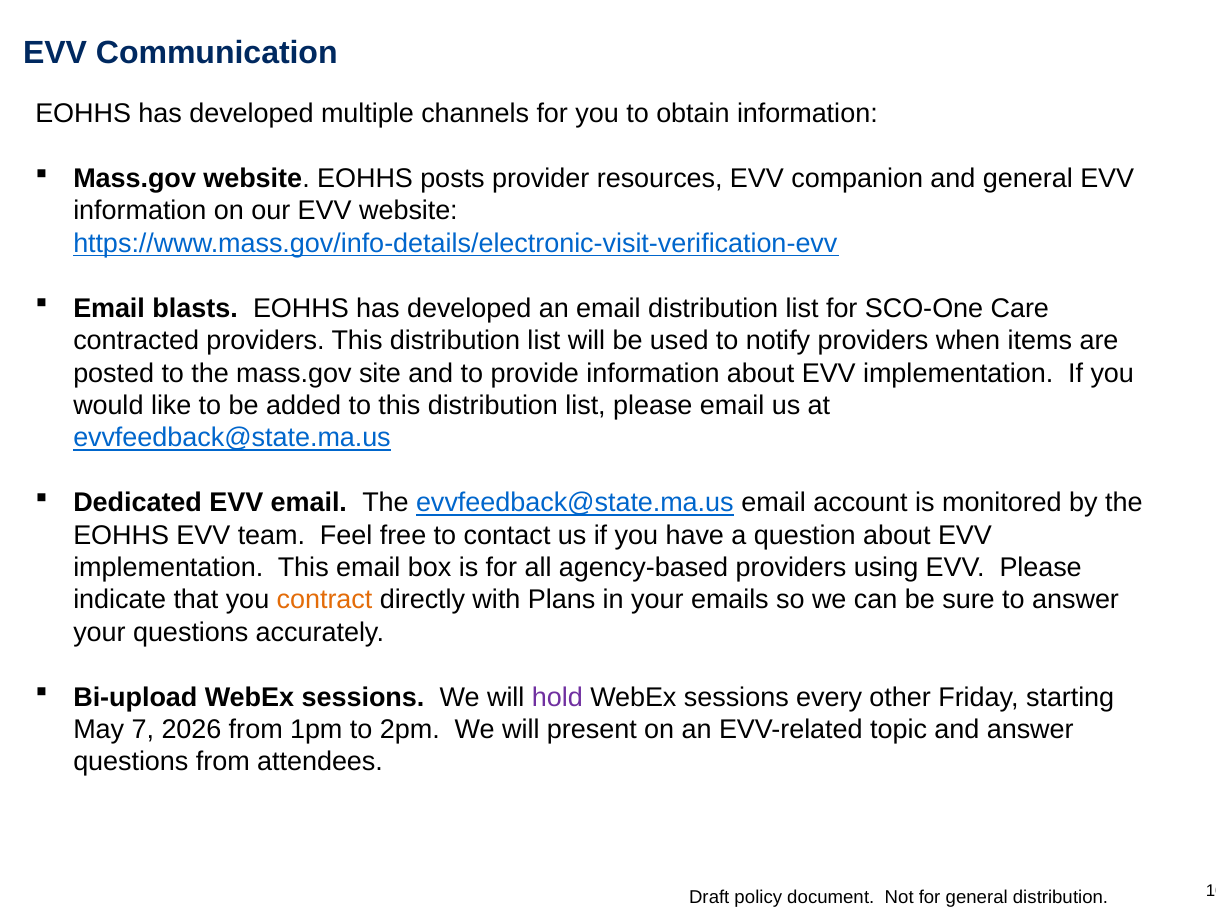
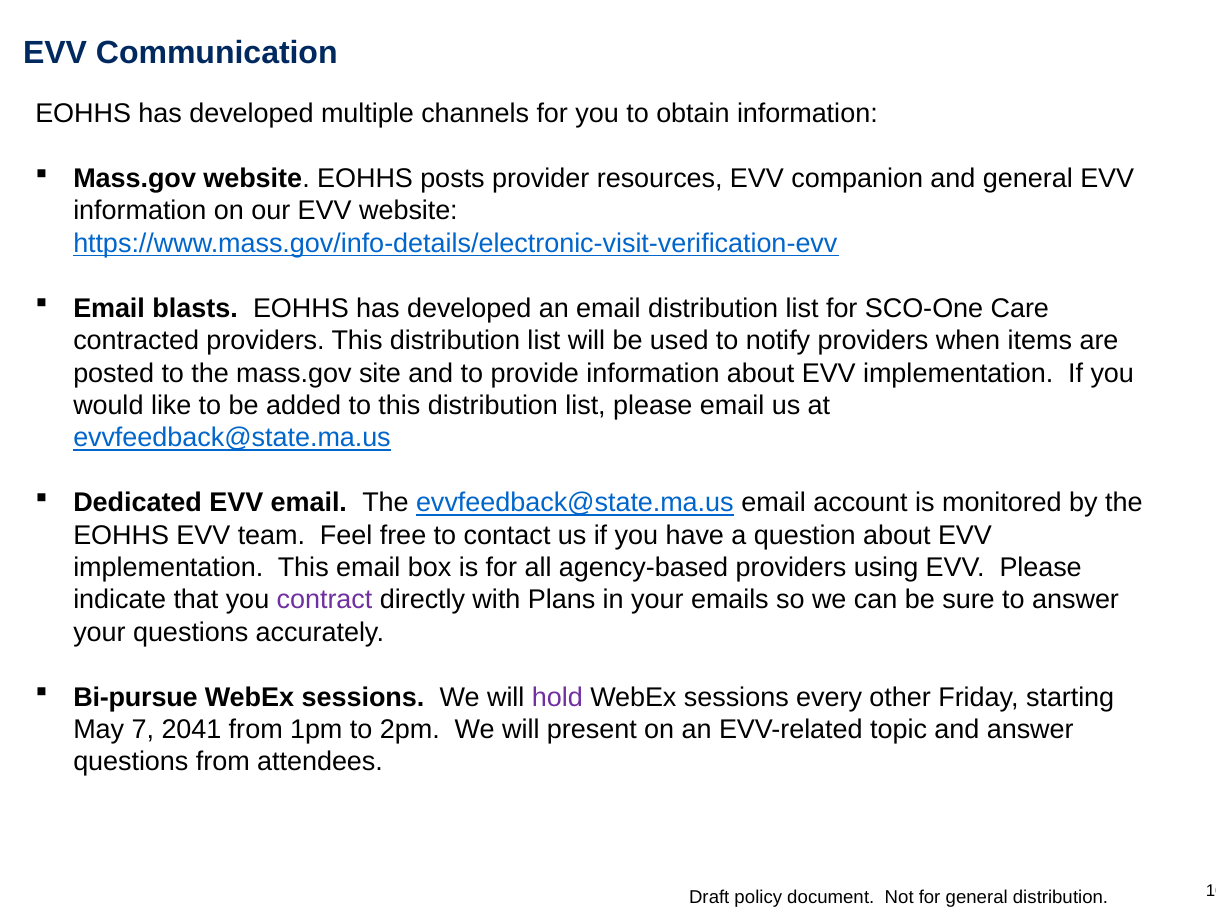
contract colour: orange -> purple
Bi-upload: Bi-upload -> Bi-pursue
2026: 2026 -> 2041
